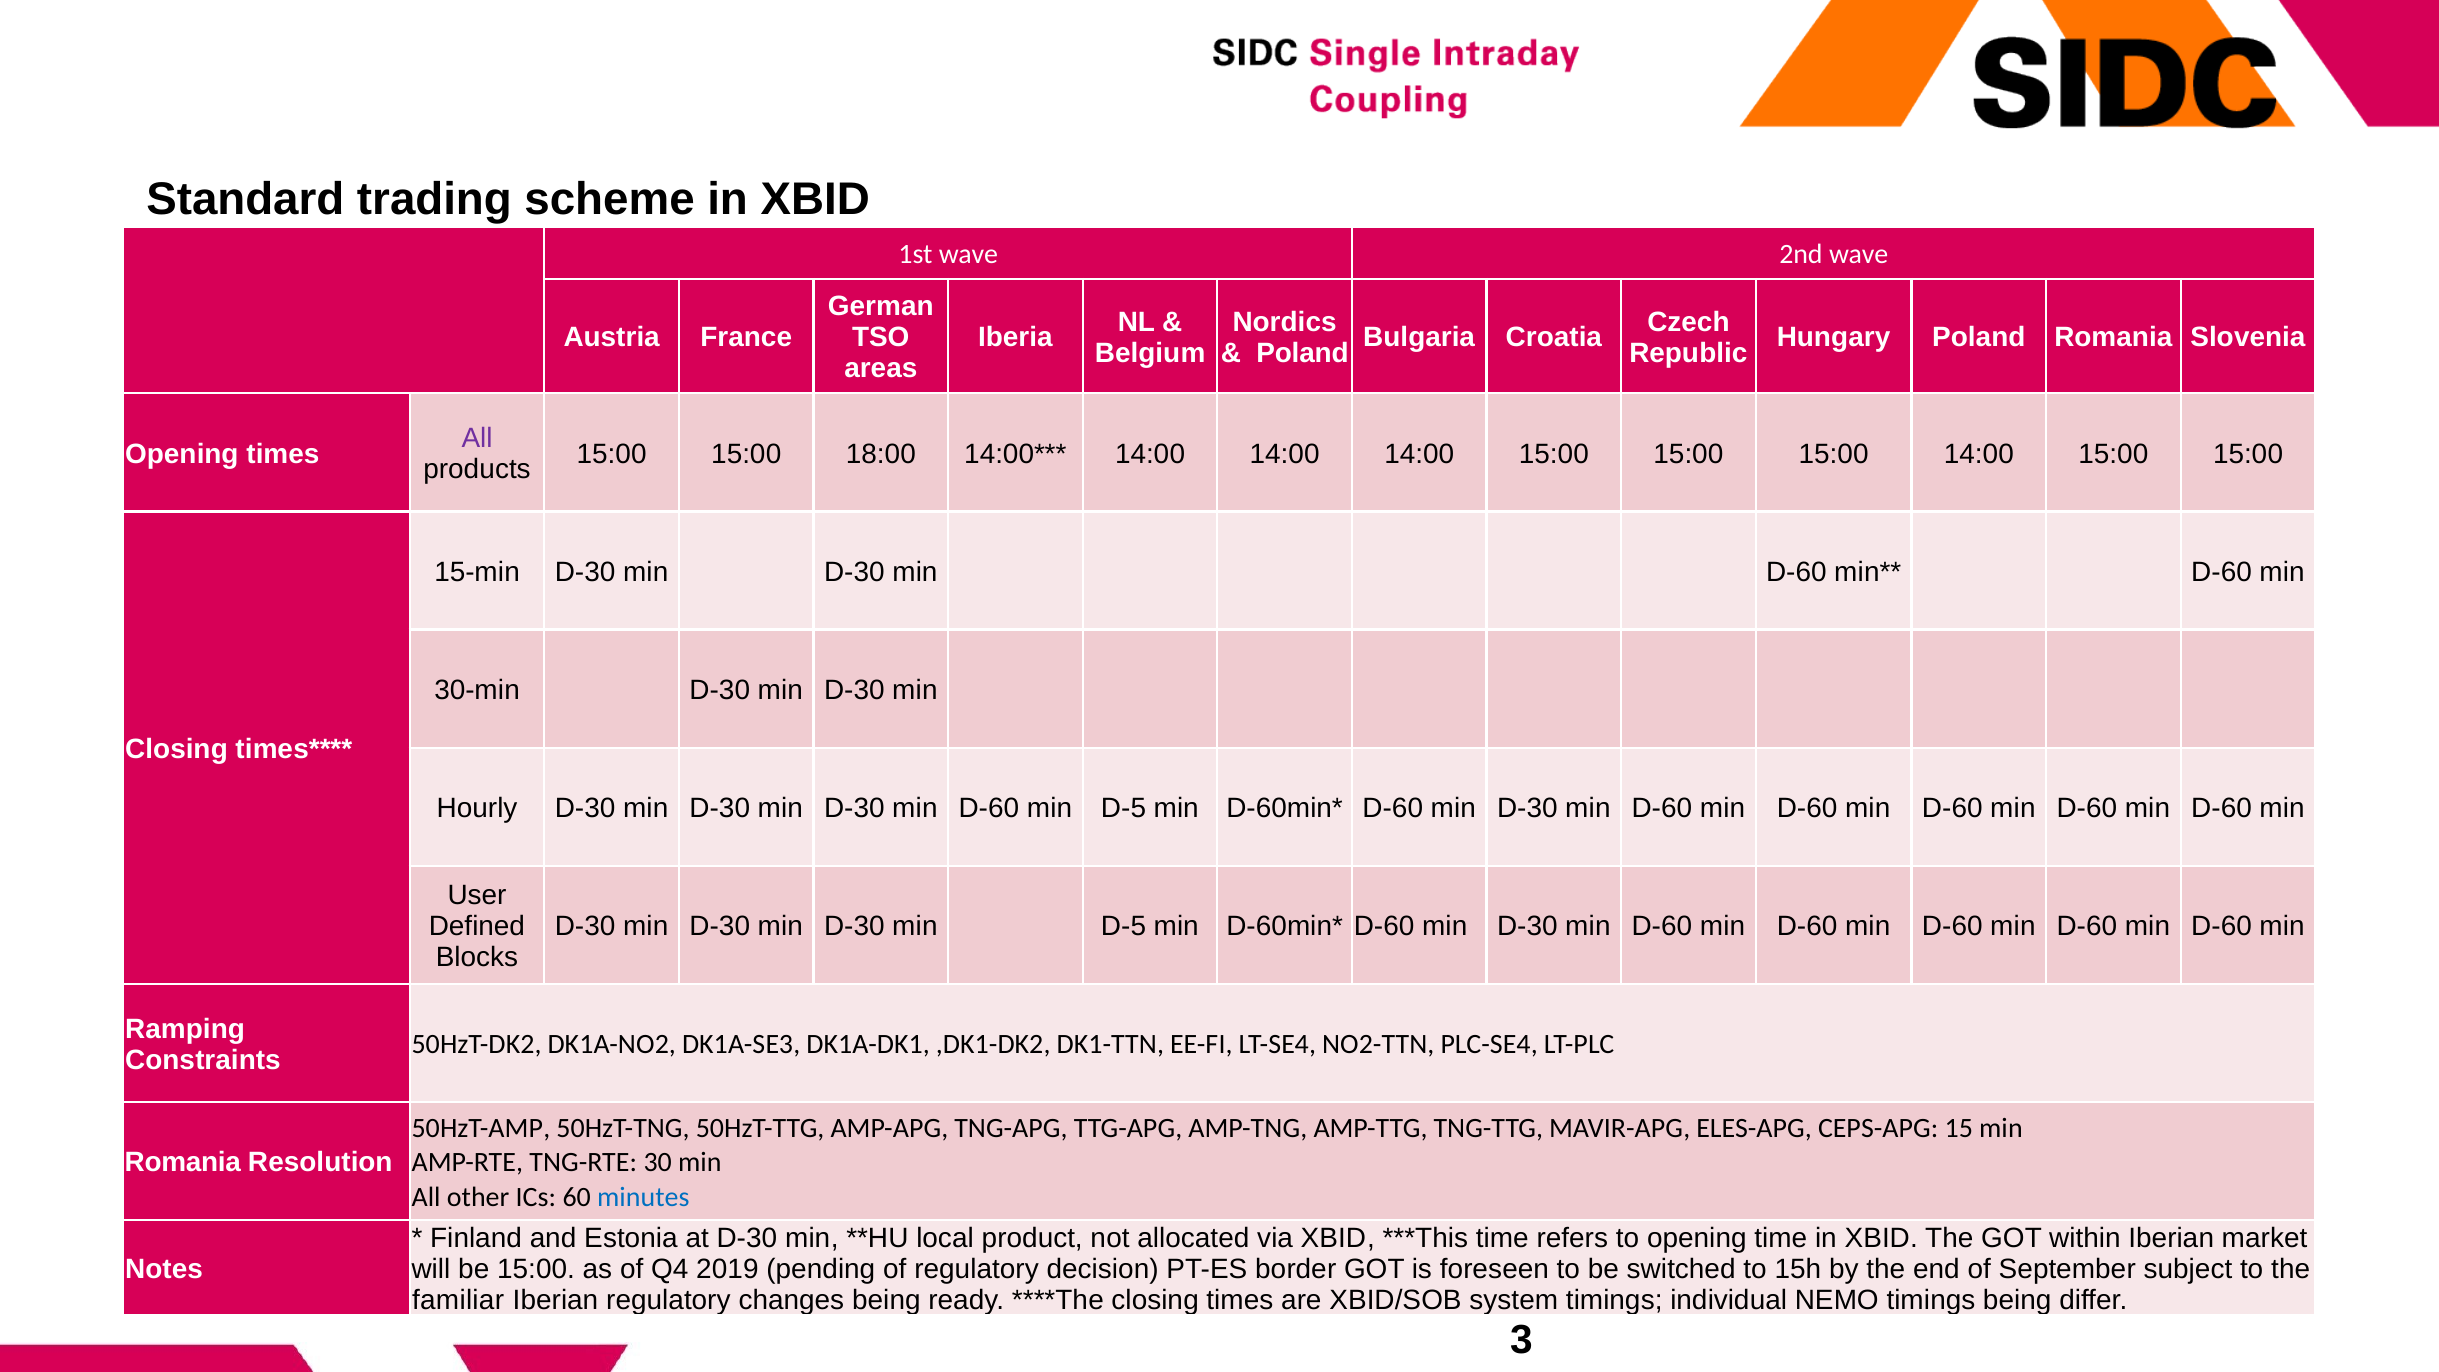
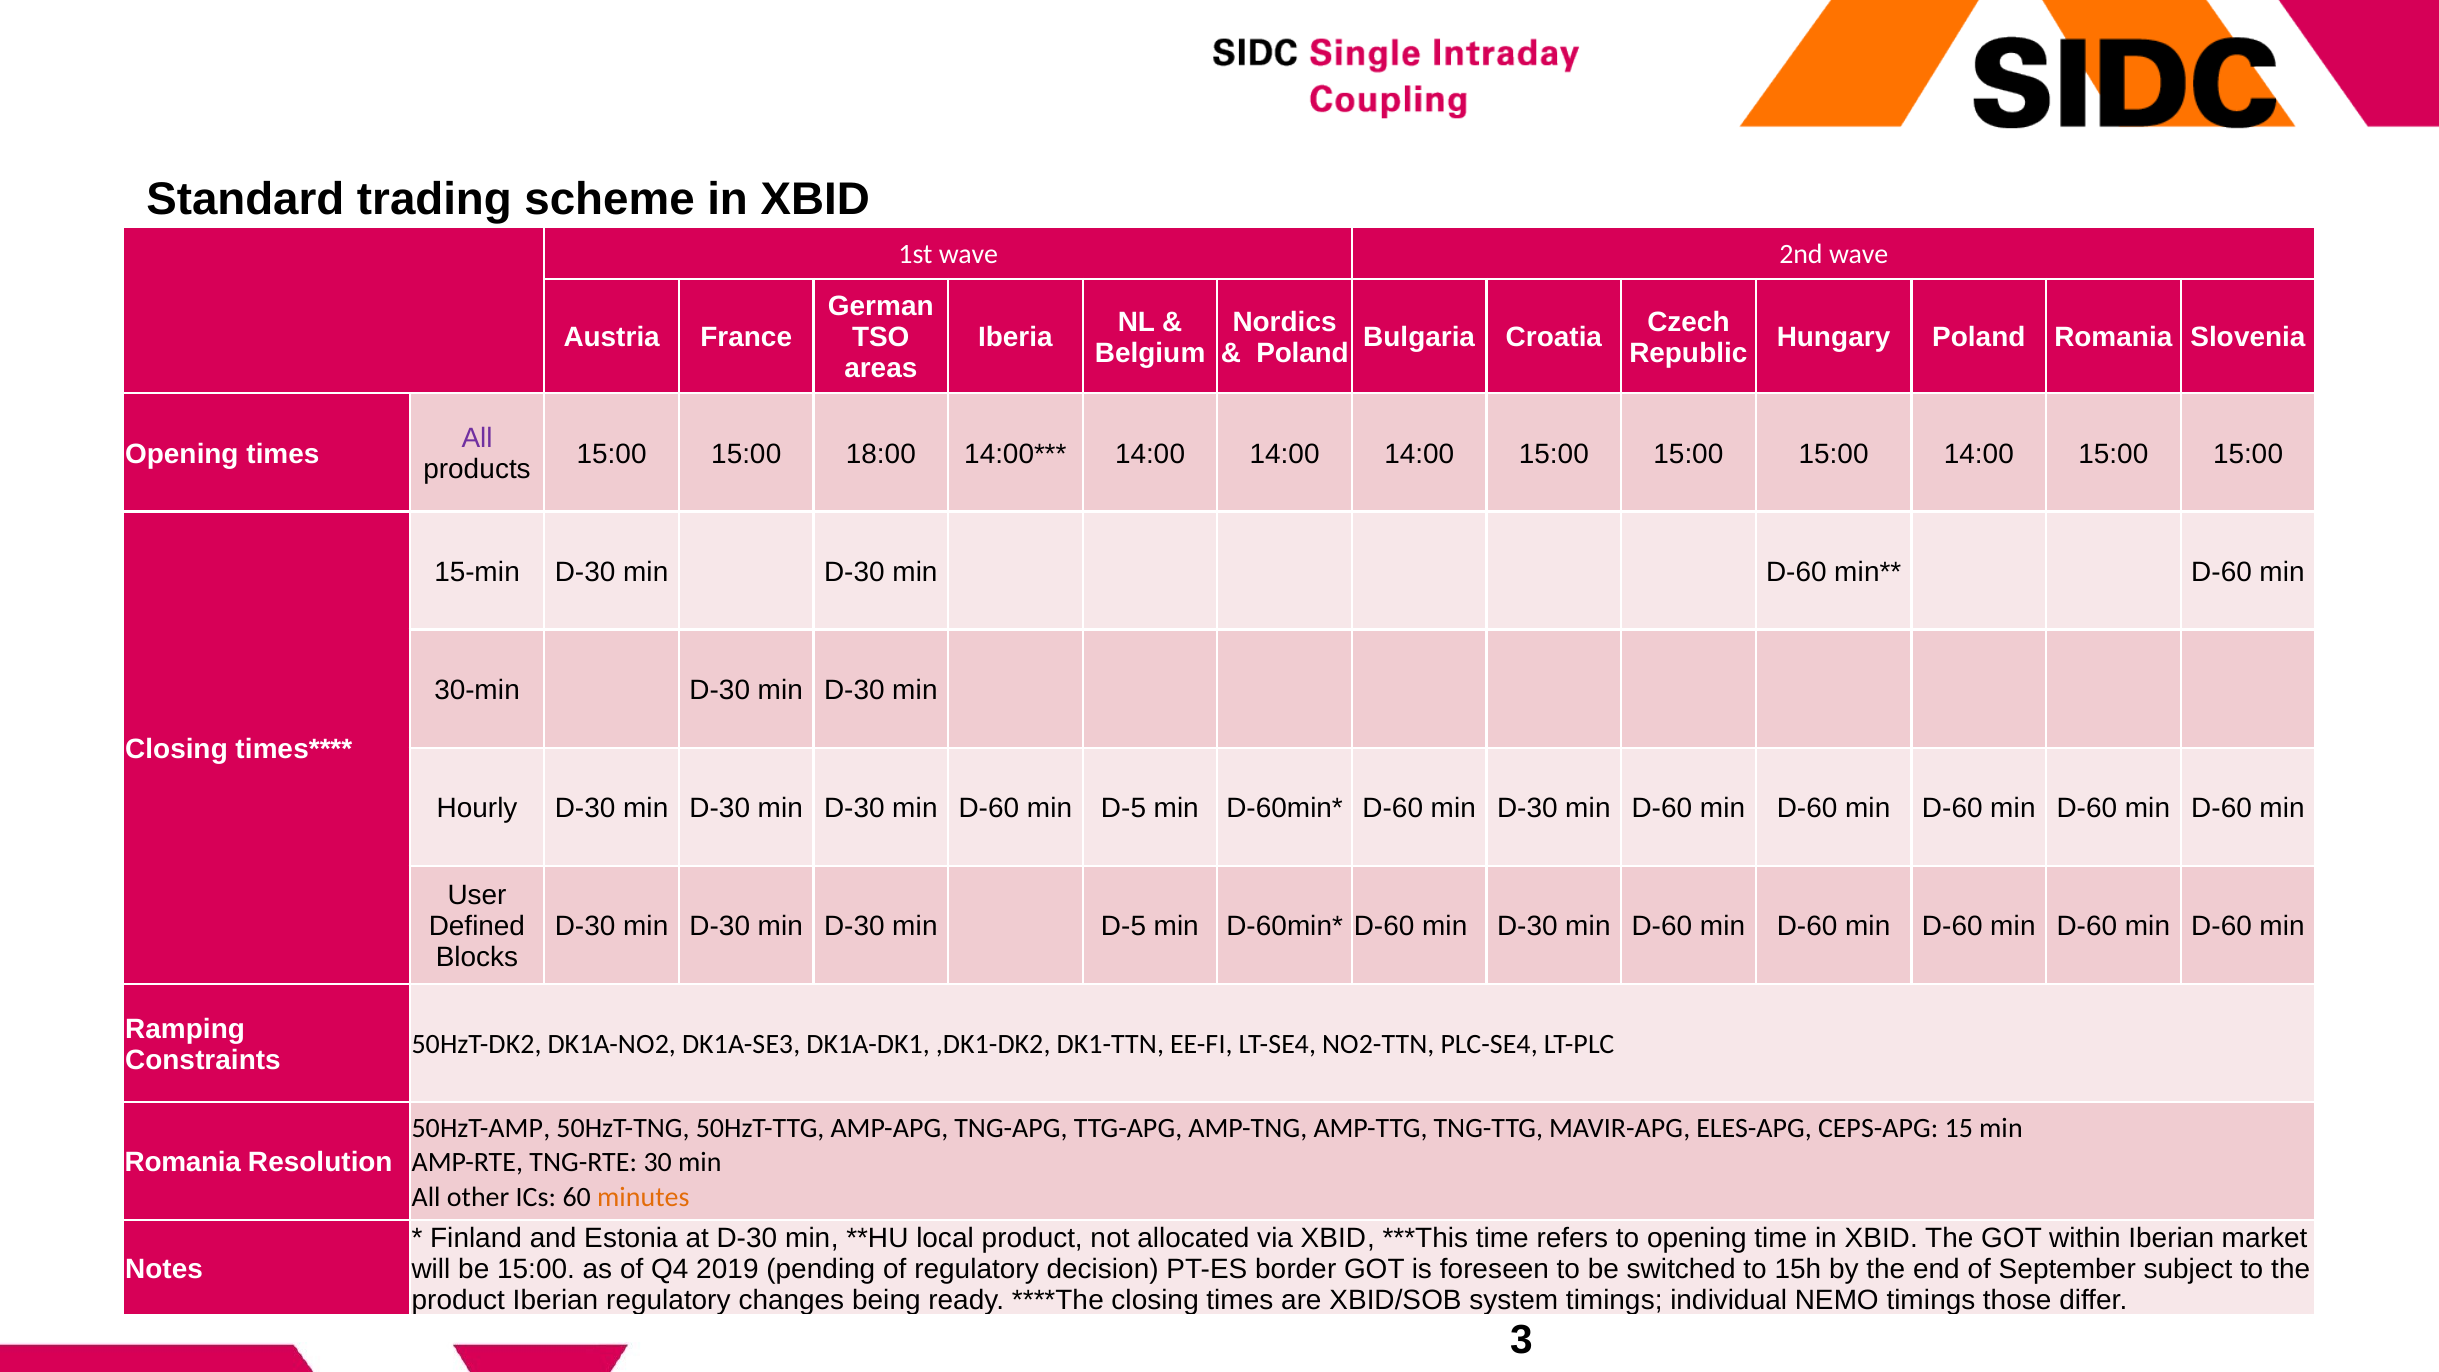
minutes colour: blue -> orange
familiar at (458, 1300): familiar -> product
timings being: being -> those
